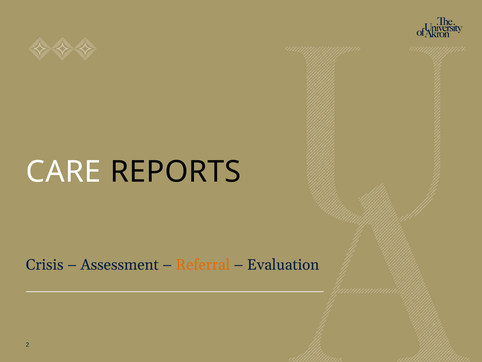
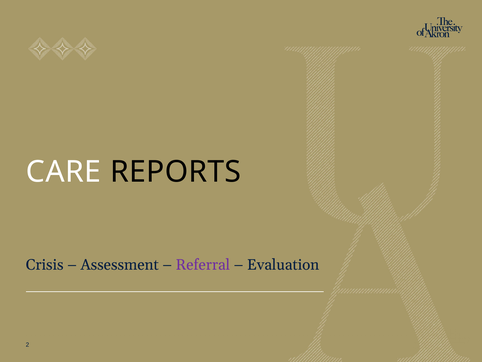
Referral colour: orange -> purple
